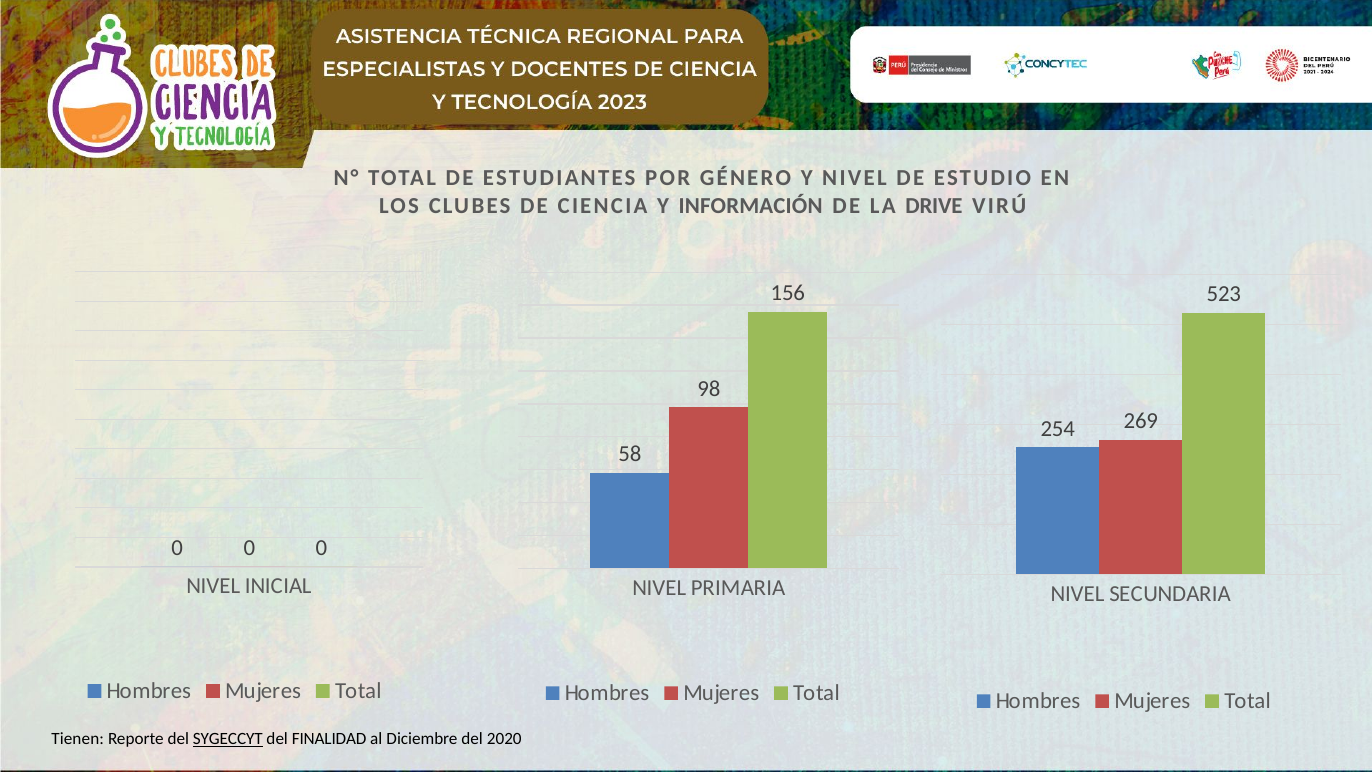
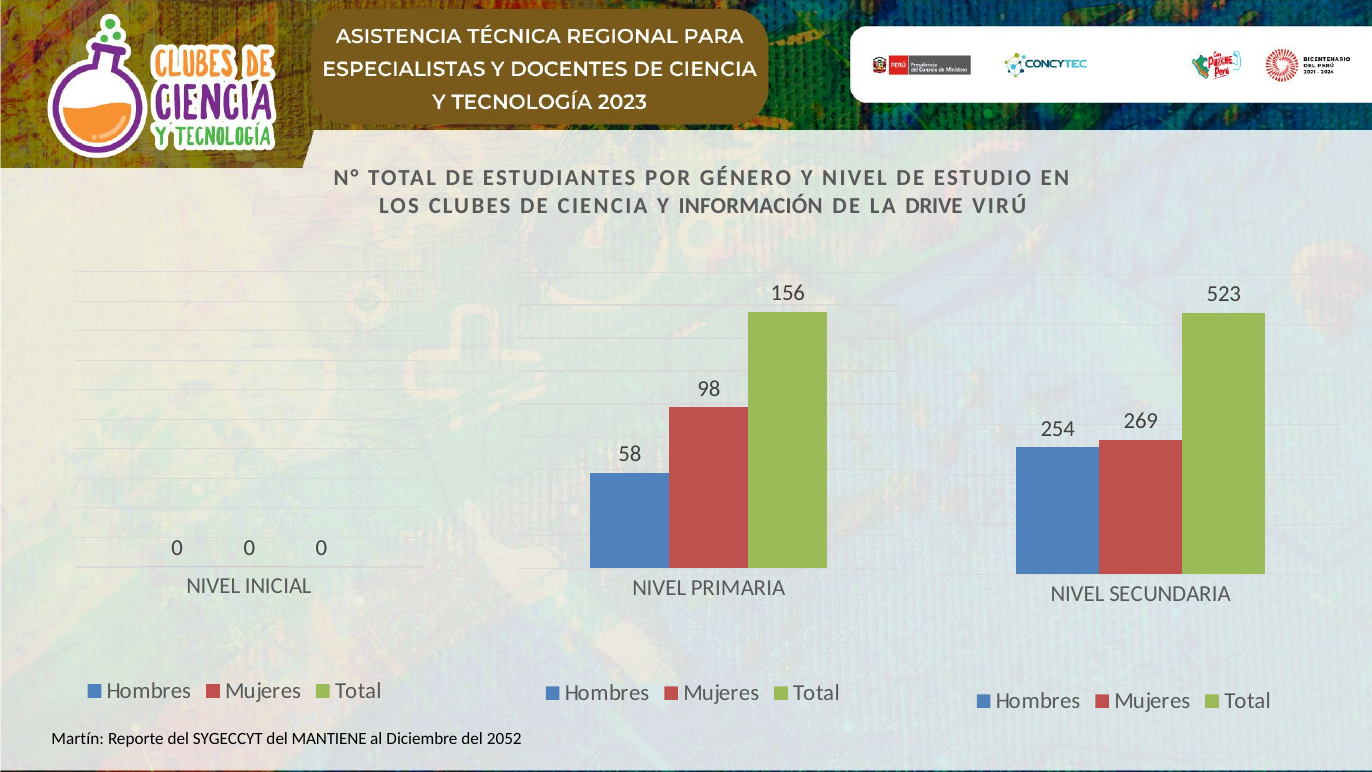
Tienen: Tienen -> Martín
SYGECCYT underline: present -> none
FINALIDAD: FINALIDAD -> MANTIENE
2020: 2020 -> 2052
